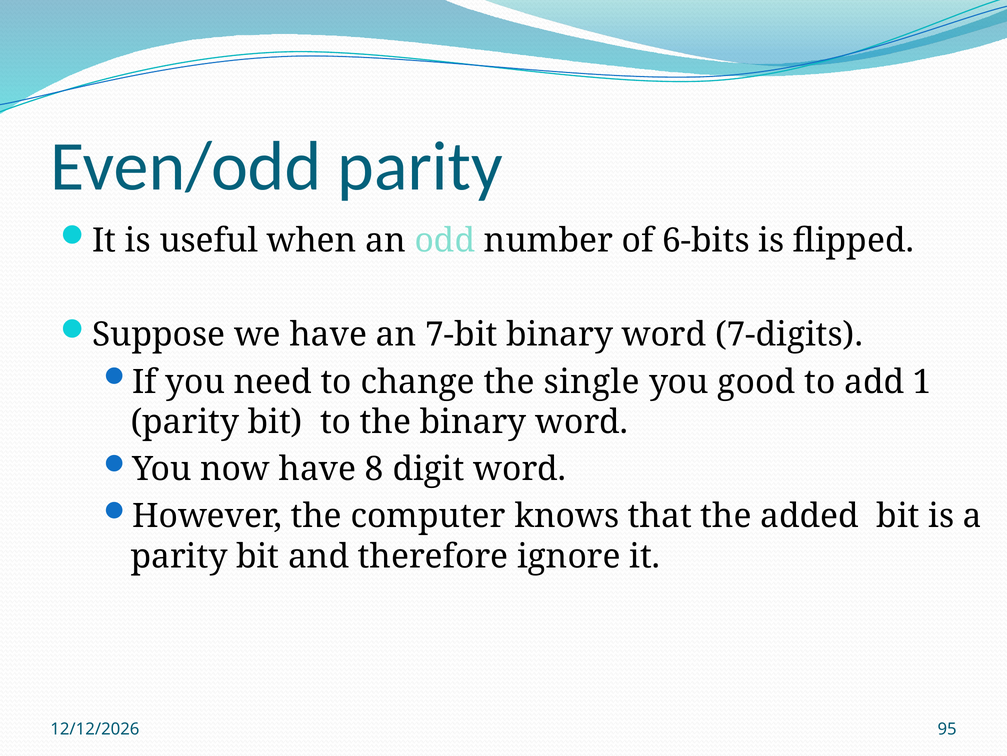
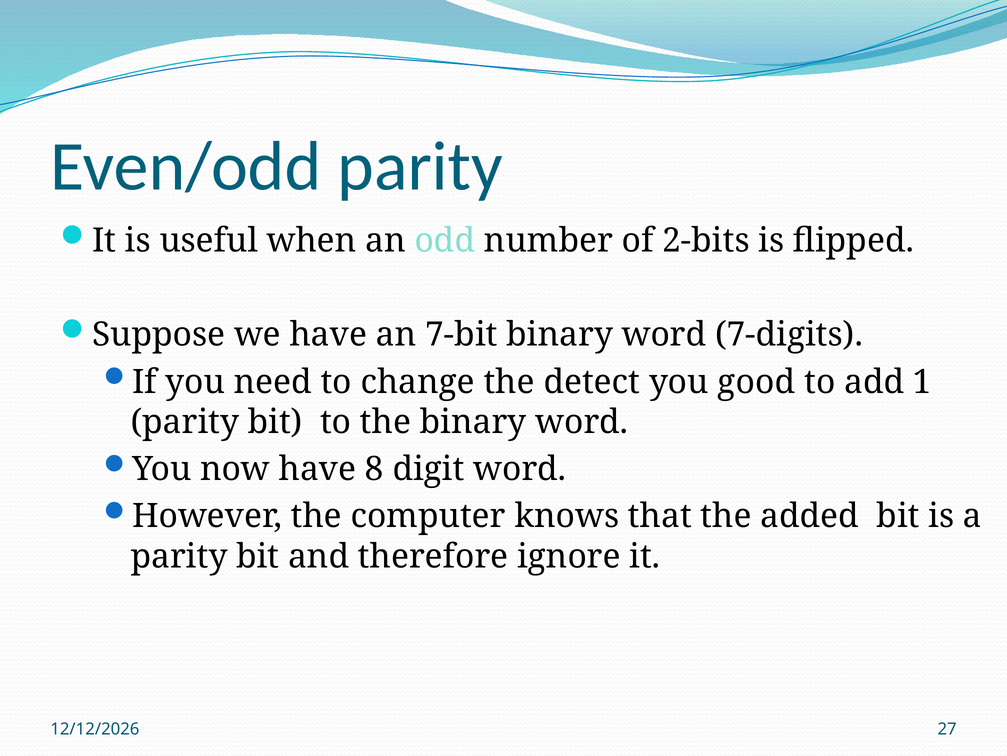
6-bits: 6-bits -> 2-bits
single: single -> detect
95: 95 -> 27
